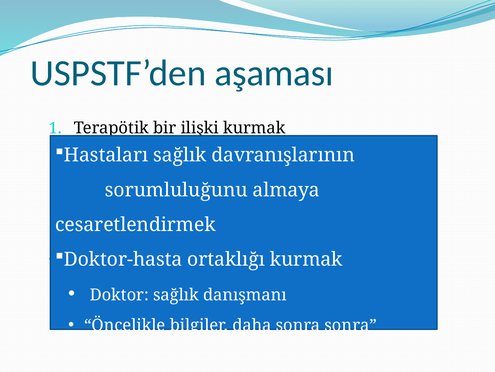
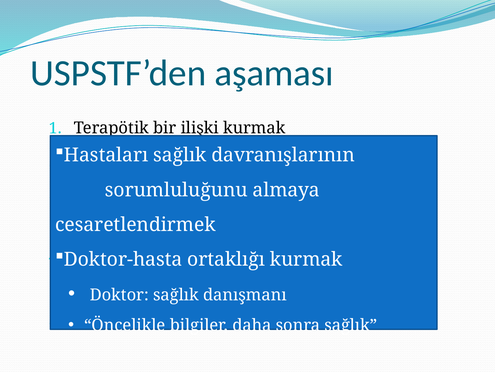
sonra at (351, 325): sonra -> sağlık
